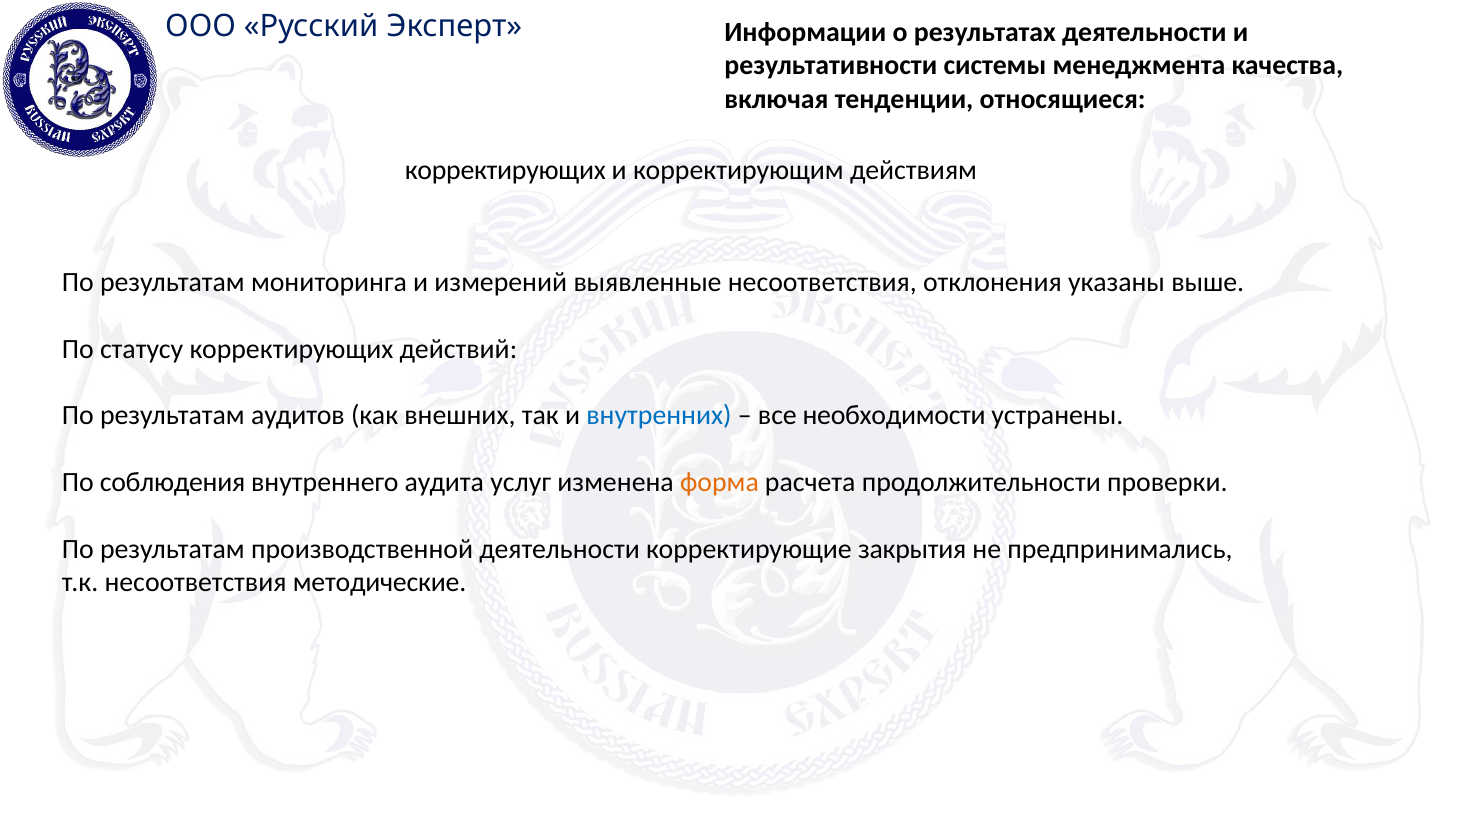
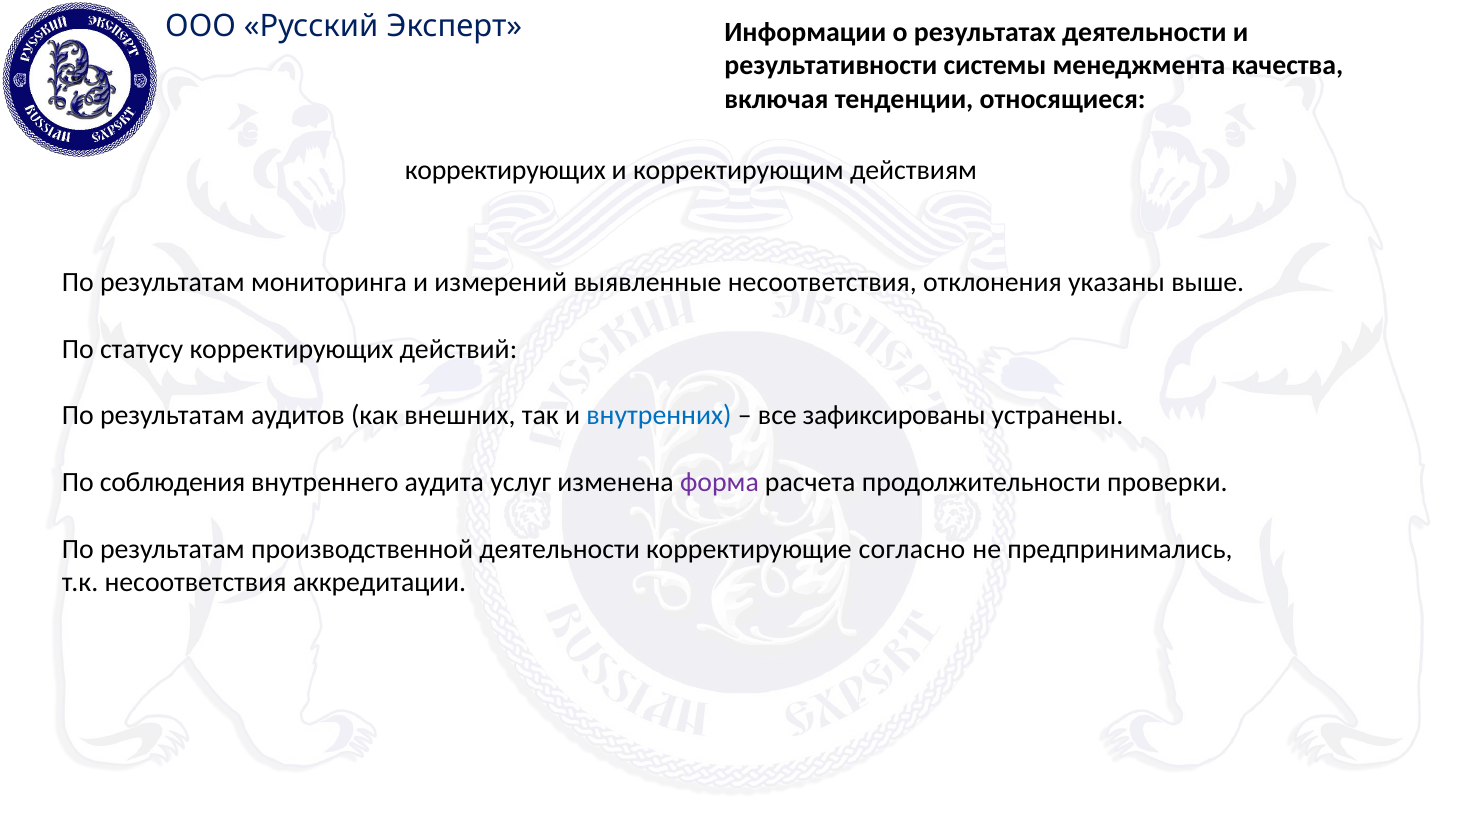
необходимости: необходимости -> зафиксированы
форма colour: orange -> purple
закрытия: закрытия -> согласно
методические: методические -> аккредитации
